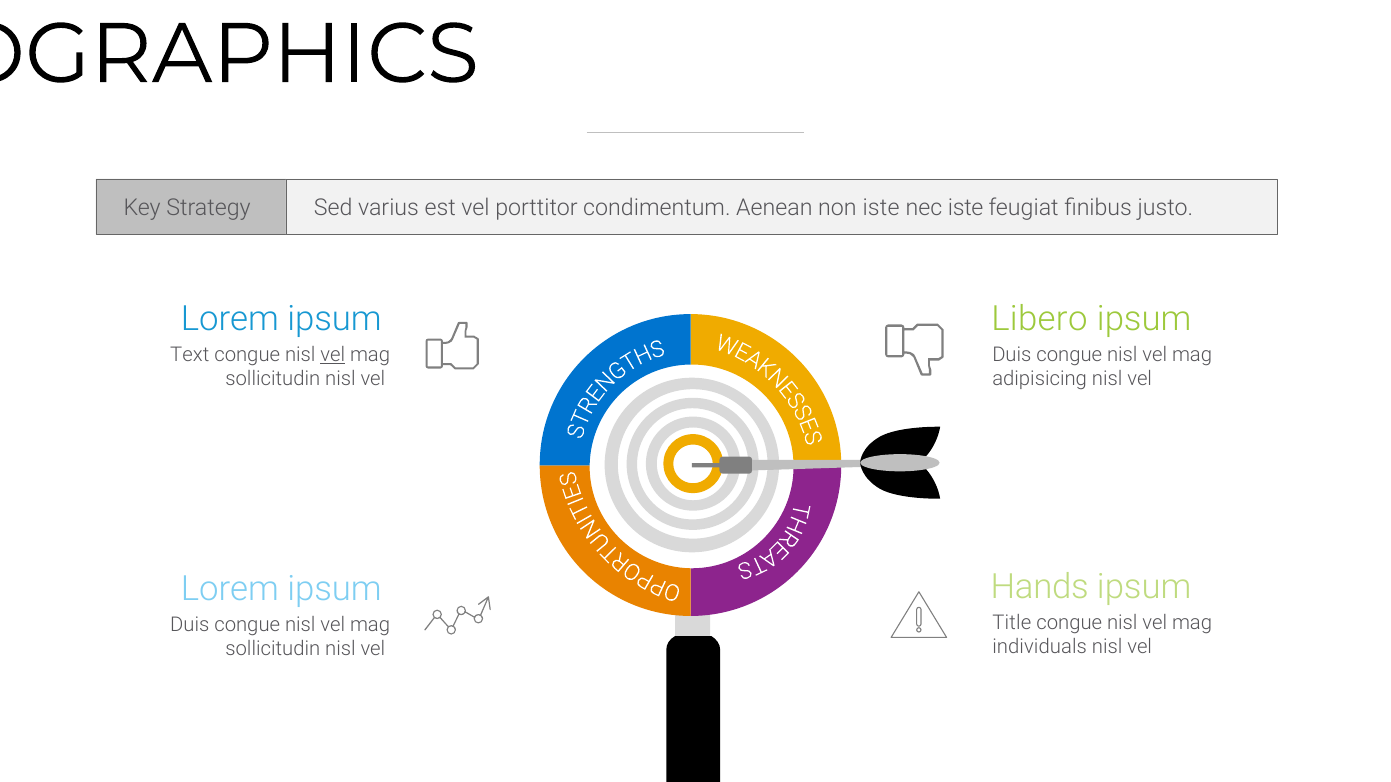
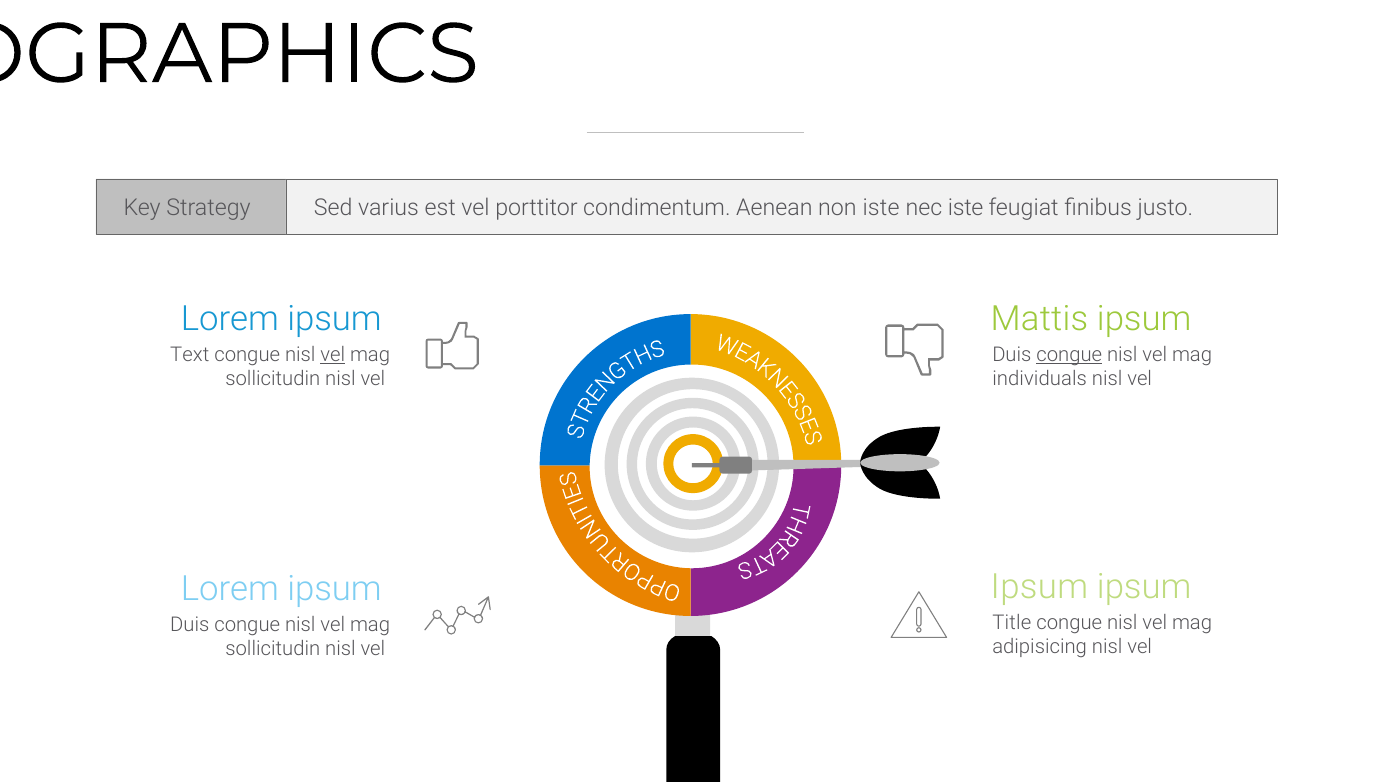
Libero: Libero -> Mattis
congue at (1069, 355) underline: none -> present
adipisicing: adipisicing -> individuals
Hands at (1040, 587): Hands -> Ipsum
individuals: individuals -> adipisicing
